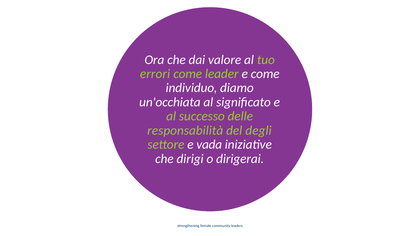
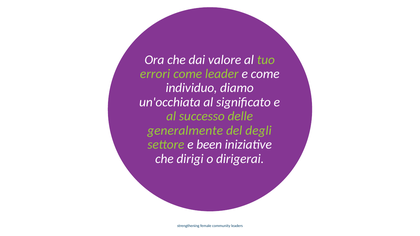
responsabilità: responsabilità -> generalmente
vada: vada -> been
